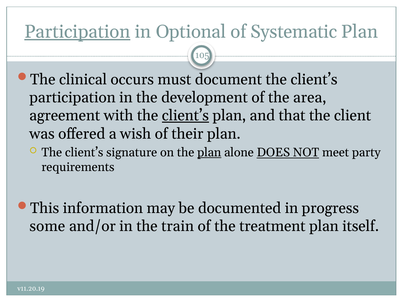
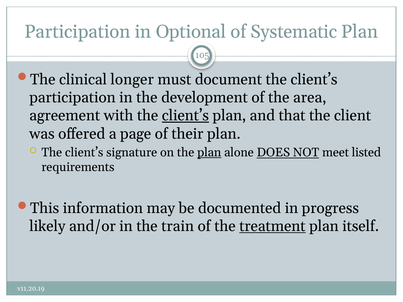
Participation at (77, 32) underline: present -> none
occurs: occurs -> longer
wish: wish -> page
party: party -> listed
some: some -> likely
treatment underline: none -> present
